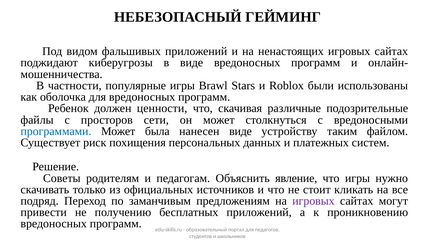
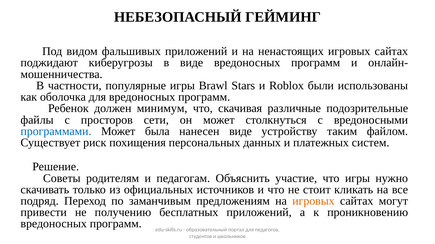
ценности: ценности -> минимум
явление: явление -> участие
игровых at (313, 202) colour: purple -> orange
